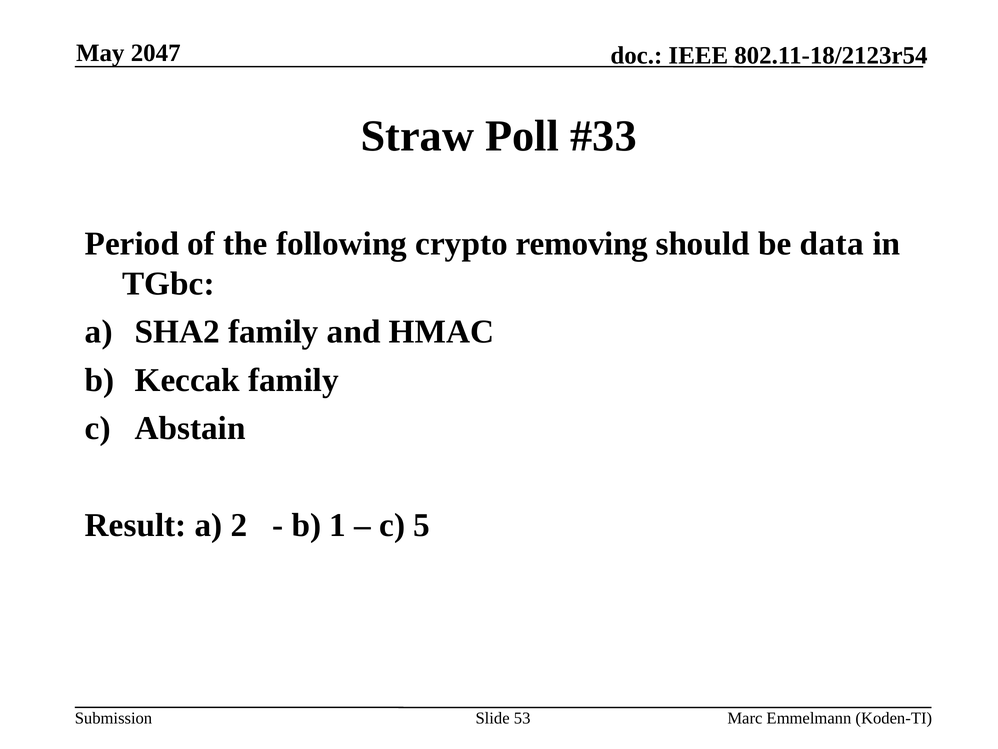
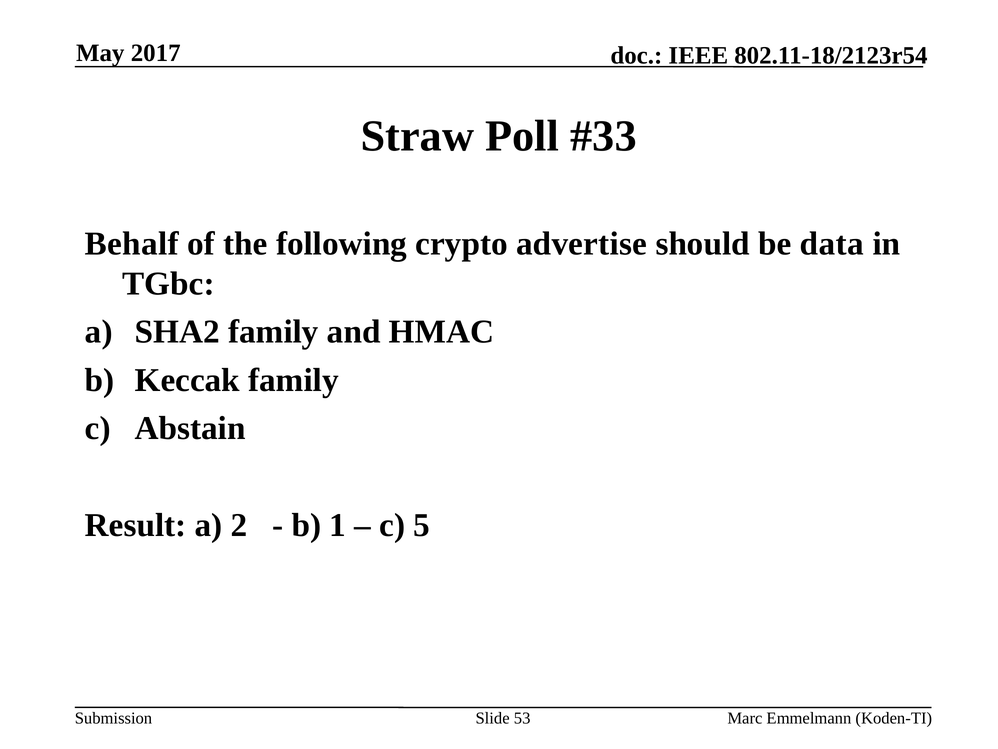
2047: 2047 -> 2017
Period: Period -> Behalf
removing: removing -> advertise
